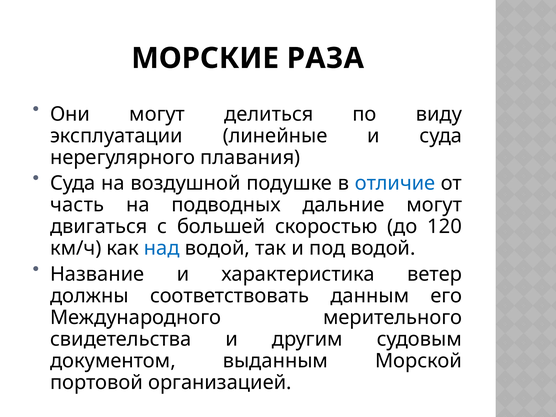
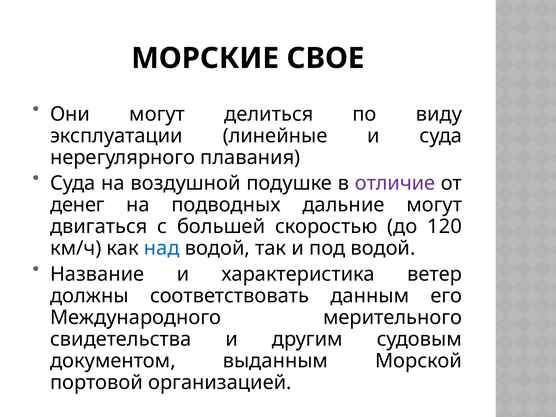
РАЗА: РАЗА -> СВОЕ
отличие colour: blue -> purple
часть: часть -> денег
